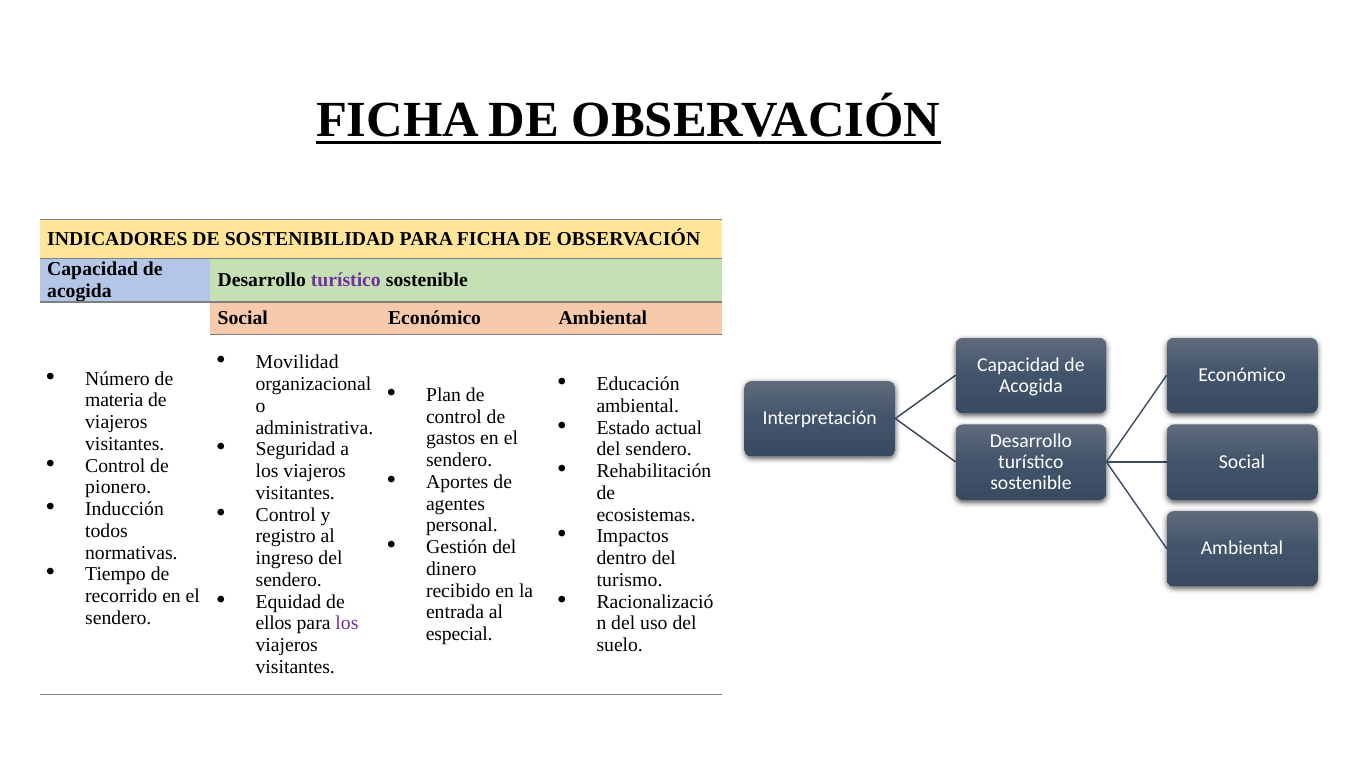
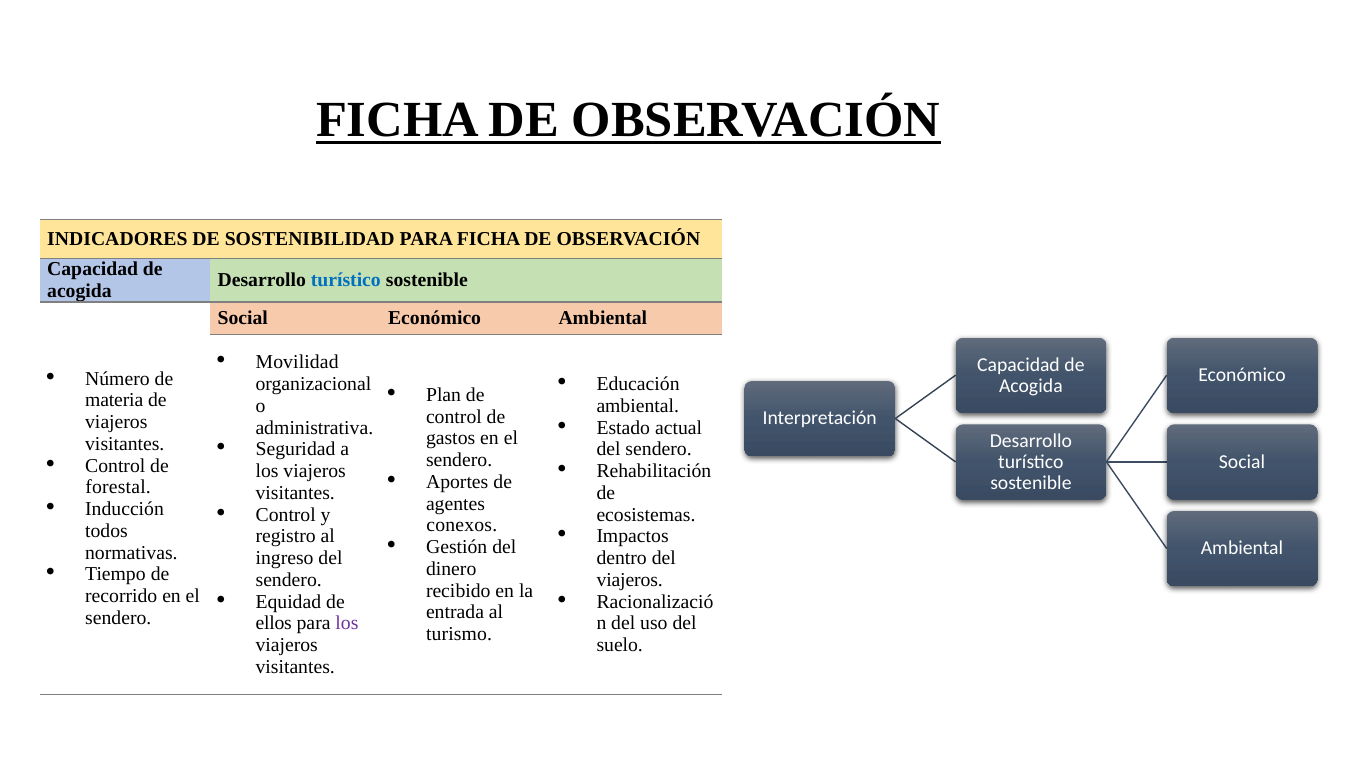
turístico at (346, 281) colour: purple -> blue
pionero: pionero -> forestal
personal: personal -> conexos
turismo at (630, 580): turismo -> viajeros
especial: especial -> turismo
